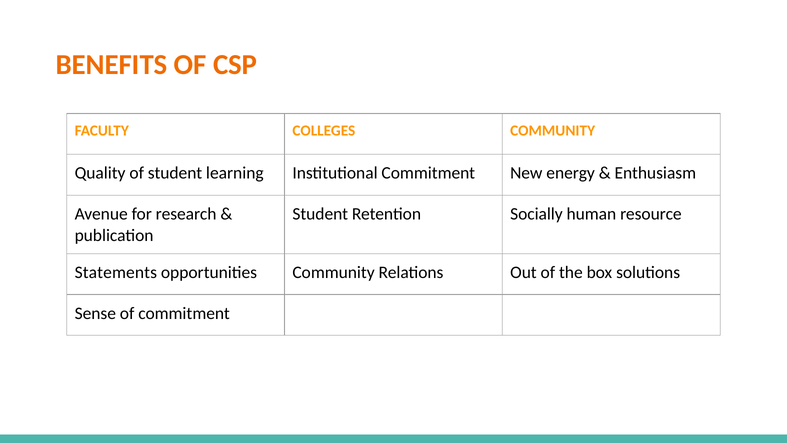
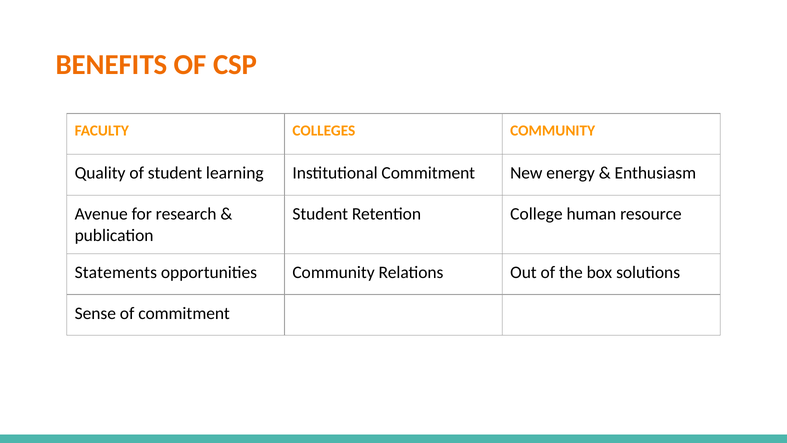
Socially: Socially -> College
